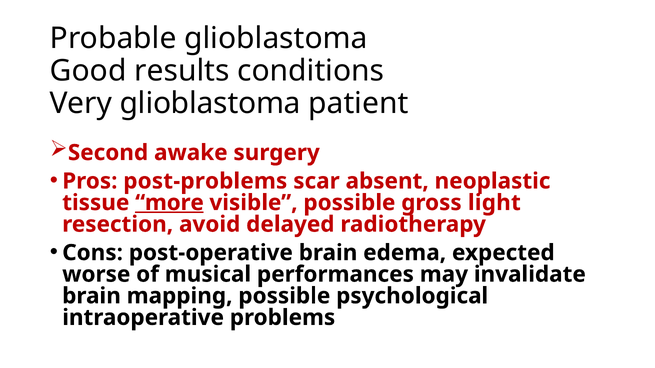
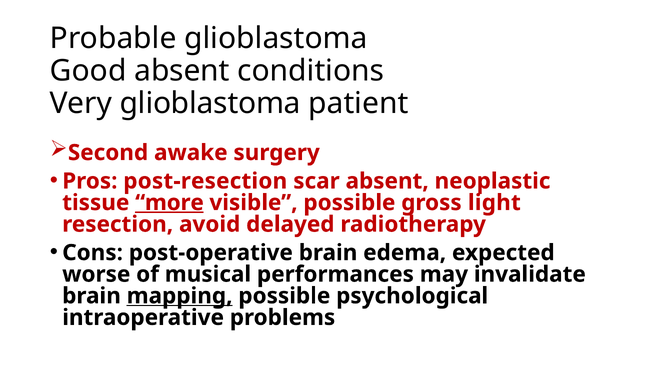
Good results: results -> absent
post-problems: post-problems -> post-resection
mapping underline: none -> present
